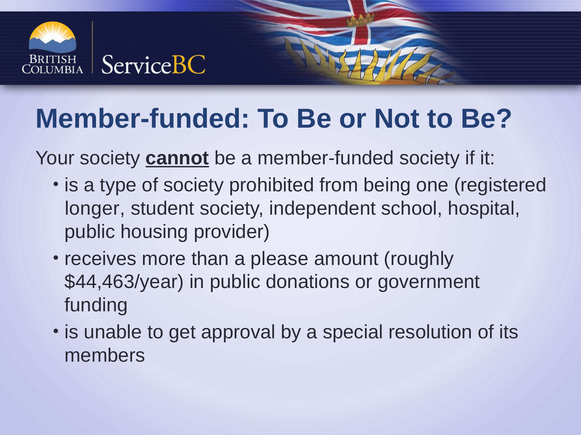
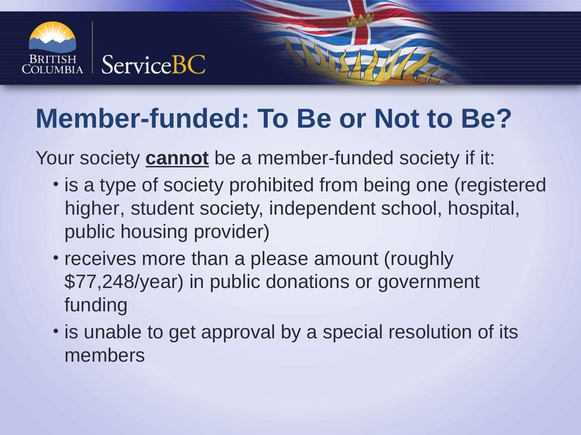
longer: longer -> higher
$44,463/year: $44,463/year -> $77,248/year
